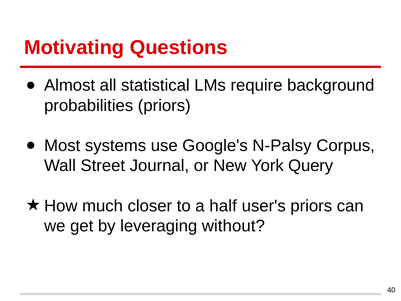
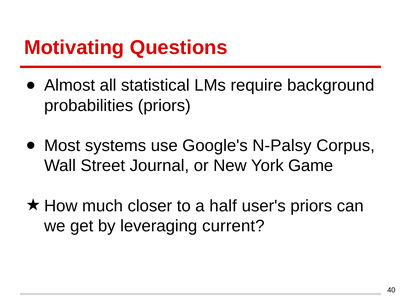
Query: Query -> Game
without: without -> current
